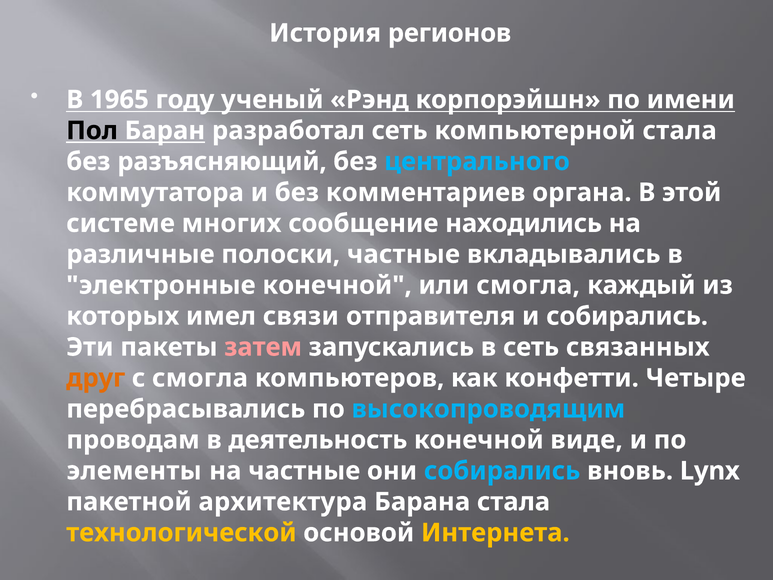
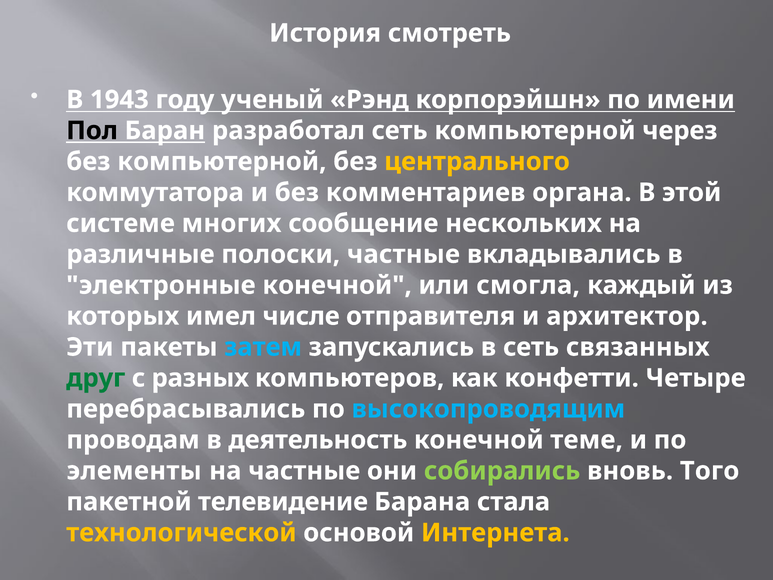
регионов: регионов -> смотреть
1965: 1965 -> 1943
компьютерной стала: стала -> через
без разъясняющий: разъясняющий -> компьютерной
центрального colour: light blue -> yellow
находились: находились -> нескольких
связи: связи -> числе
и собирались: собирались -> архитектор
затем colour: pink -> light blue
друг colour: orange -> green
с смогла: смогла -> разных
виде: виде -> теме
собирались at (502, 471) colour: light blue -> light green
Lynx: Lynx -> Того
архитектура: архитектура -> телевидение
